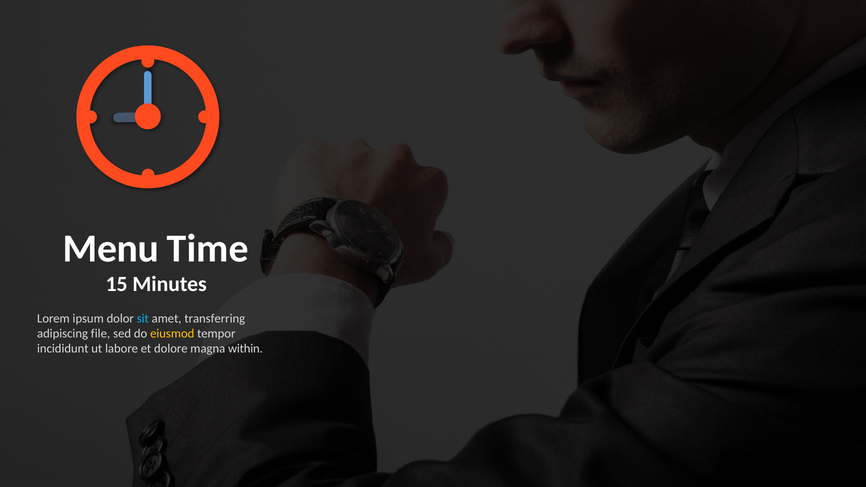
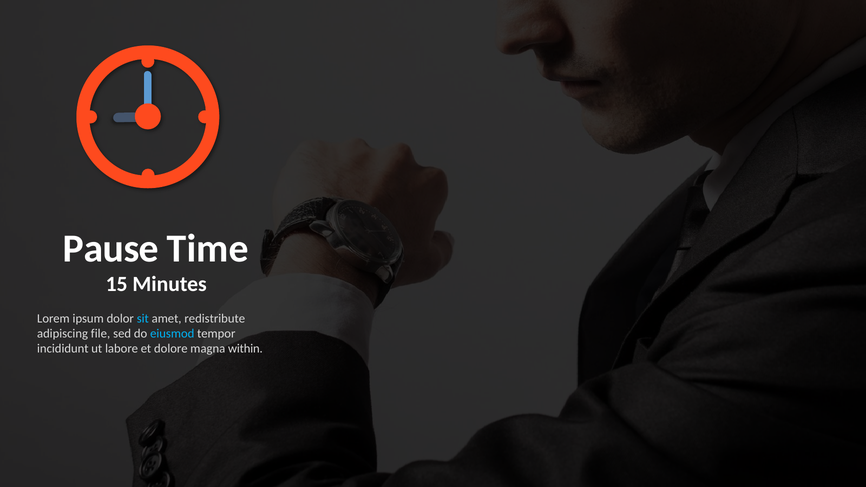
Menu: Menu -> Pause
transferring: transferring -> redistribute
eiusmod colour: yellow -> light blue
